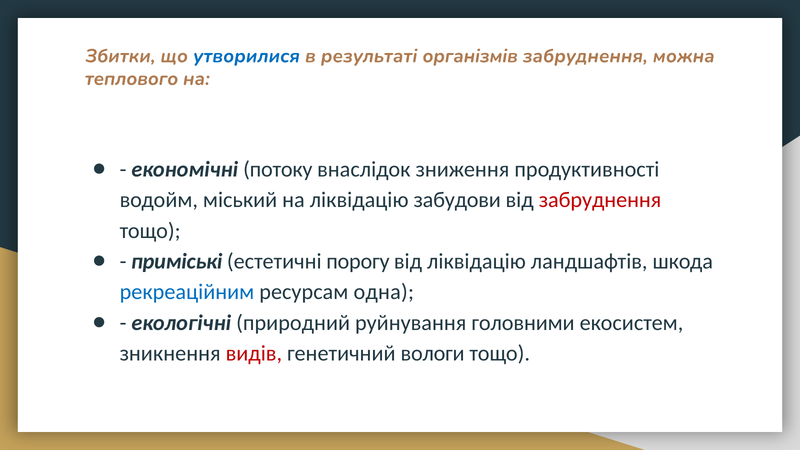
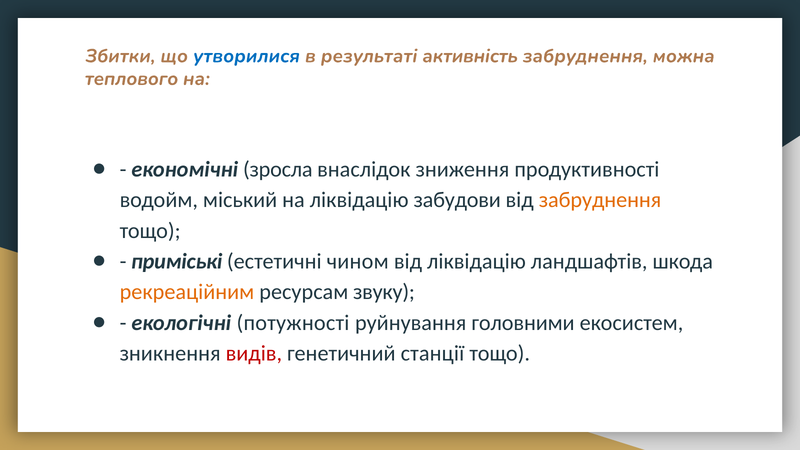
організмів: організмів -> активність
потоку: потоку -> зросла
забруднення at (600, 200) colour: red -> orange
порогу: порогу -> чином
рекреаційним colour: blue -> orange
одна: одна -> звуку
природний: природний -> потужності
вологи: вологи -> станції
